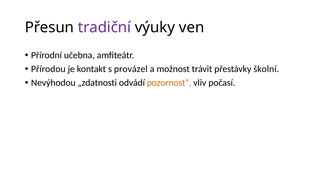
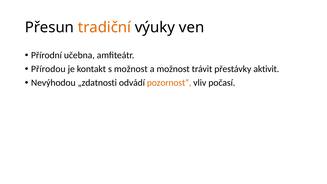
tradiční colour: purple -> orange
s provázel: provázel -> možnost
školní: školní -> aktivit
